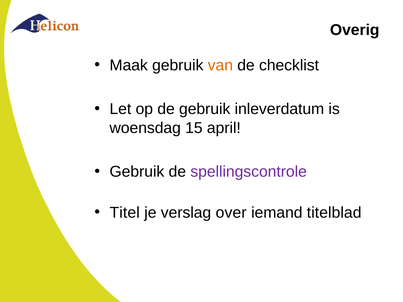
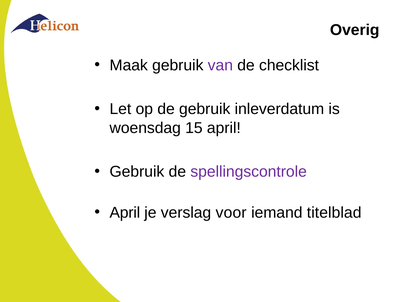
van colour: orange -> purple
Titel at (125, 213): Titel -> April
over: over -> voor
